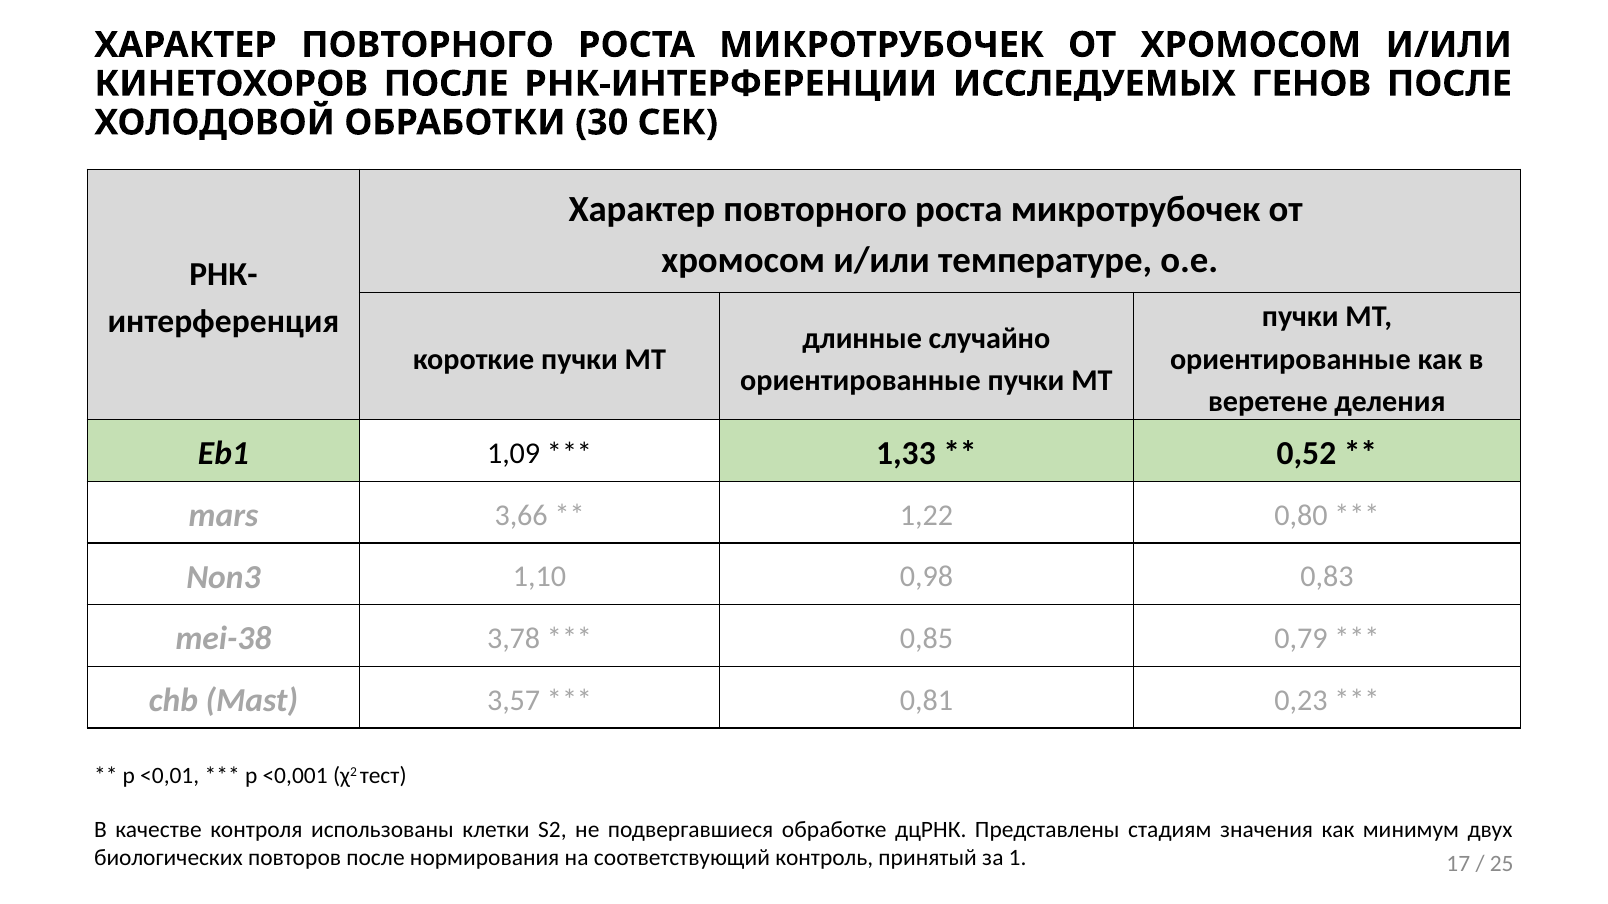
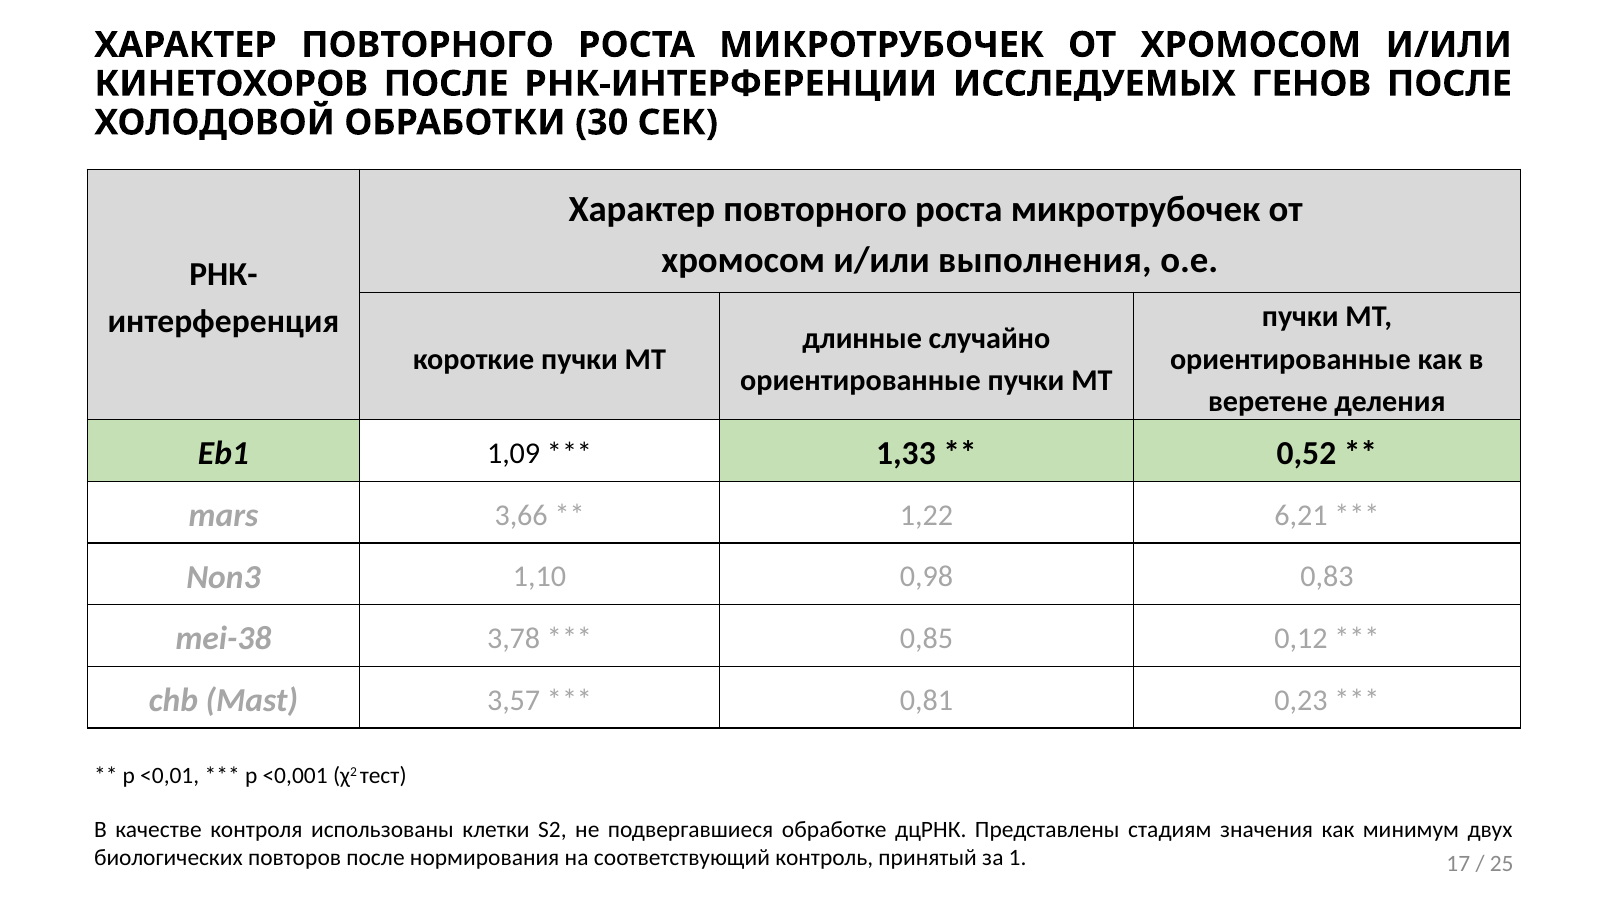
температуре: температуре -> выполнения
0,80: 0,80 -> 6,21
0,79: 0,79 -> 0,12
